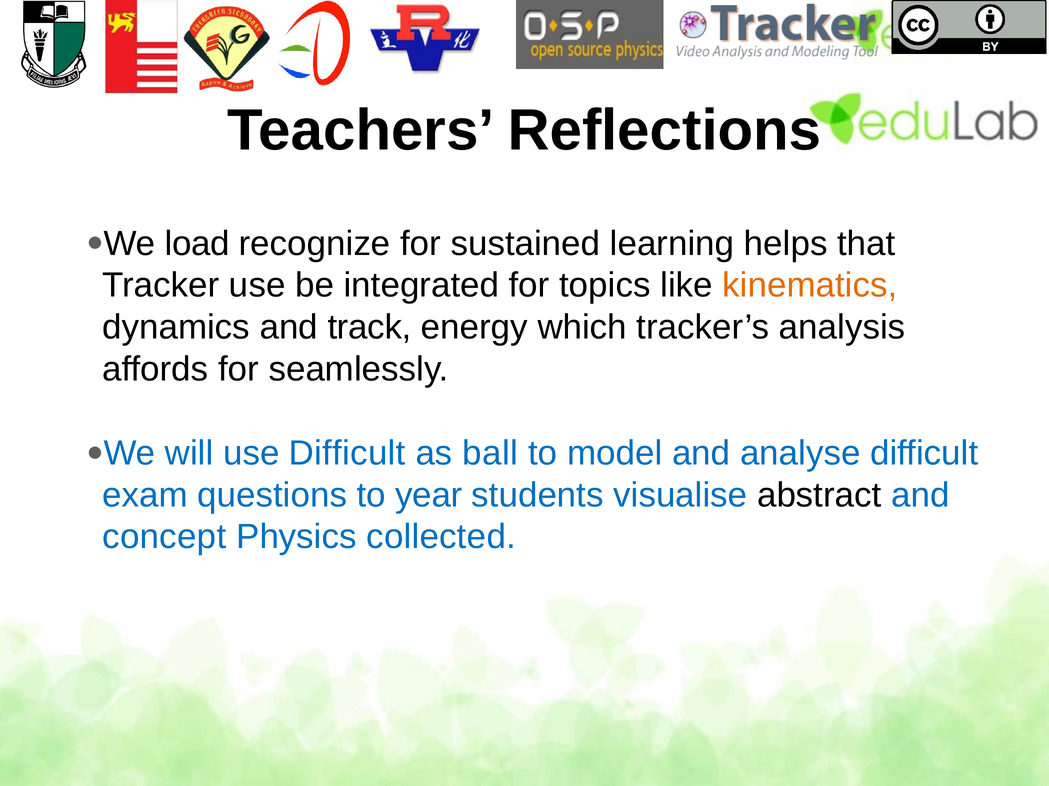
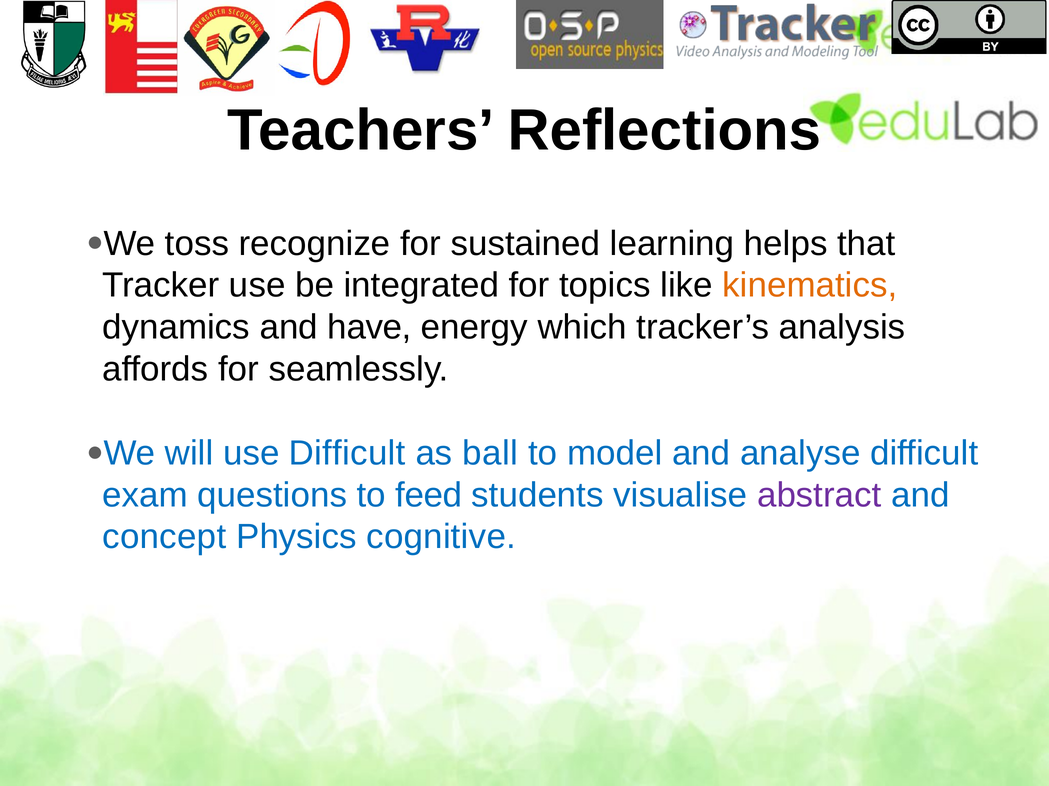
load: load -> toss
track: track -> have
year: year -> feed
abstract colour: black -> purple
collected: collected -> cognitive
